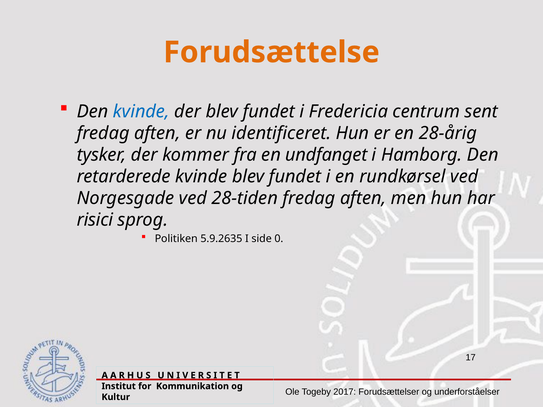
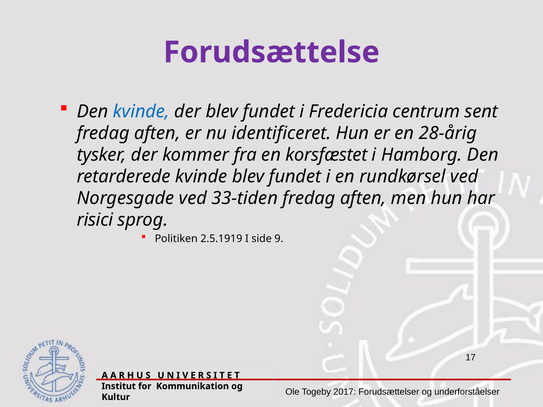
Forudsættelse colour: orange -> purple
undfanget: undfanget -> korsfæstet
28-tiden: 28-tiden -> 33-tiden
5.9.2635: 5.9.2635 -> 2.5.1919
0: 0 -> 9
